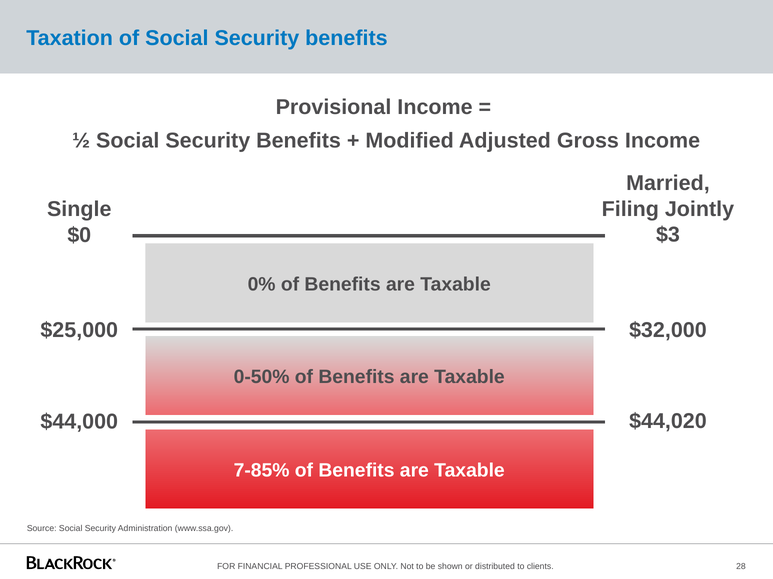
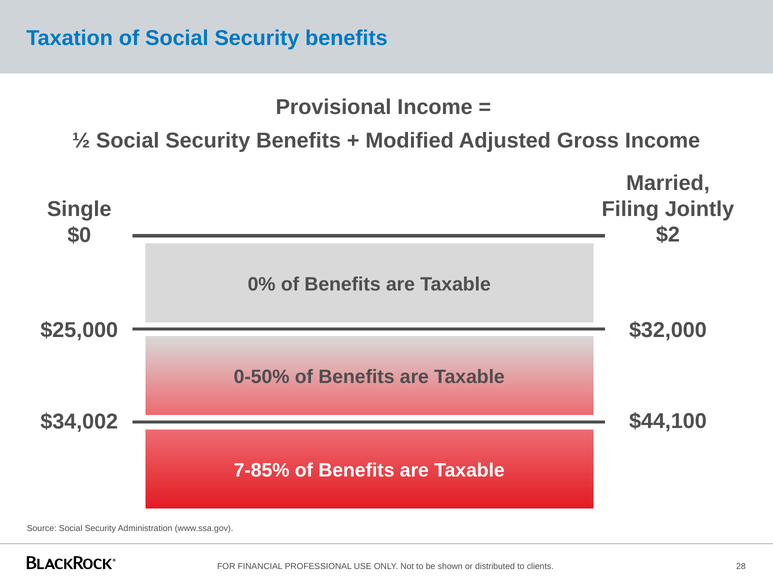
$3: $3 -> $2
$44,020: $44,020 -> $44,100
$44,000: $44,000 -> $34,002
